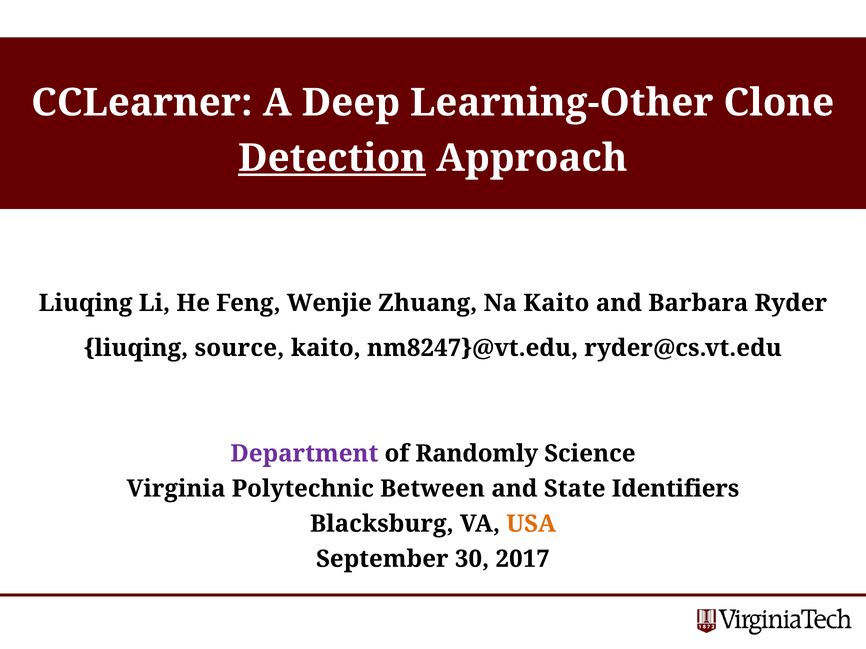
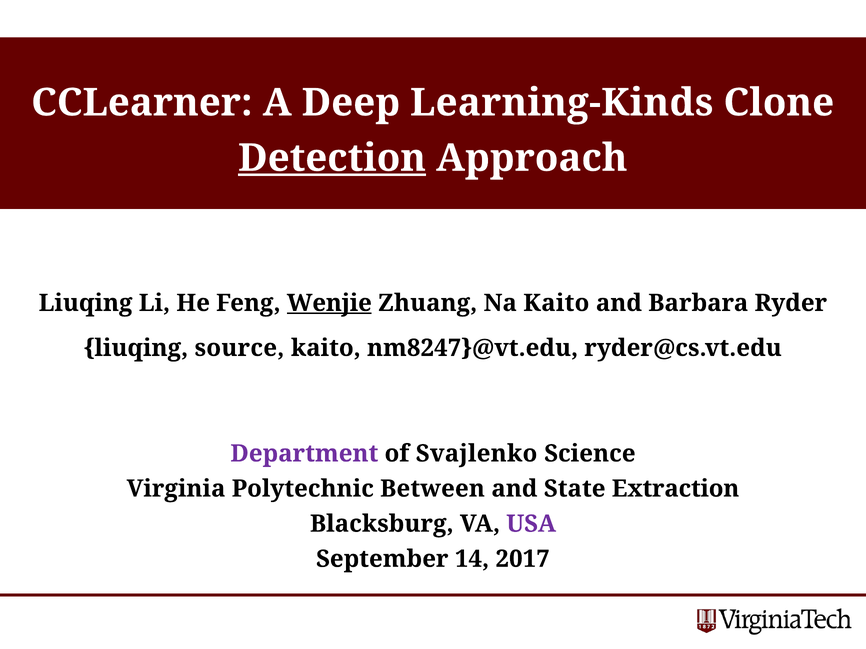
Learning-Other: Learning-Other -> Learning-Kinds
Wenjie underline: none -> present
Randomly: Randomly -> Svajlenko
Identifiers: Identifiers -> Extraction
USA colour: orange -> purple
30: 30 -> 14
